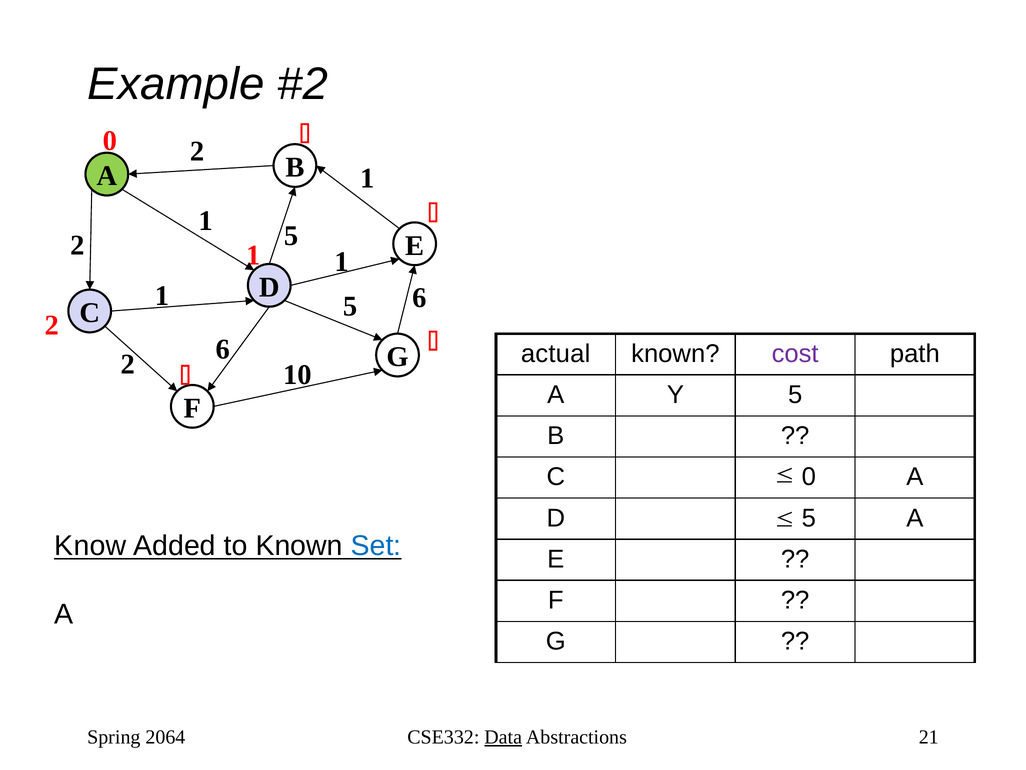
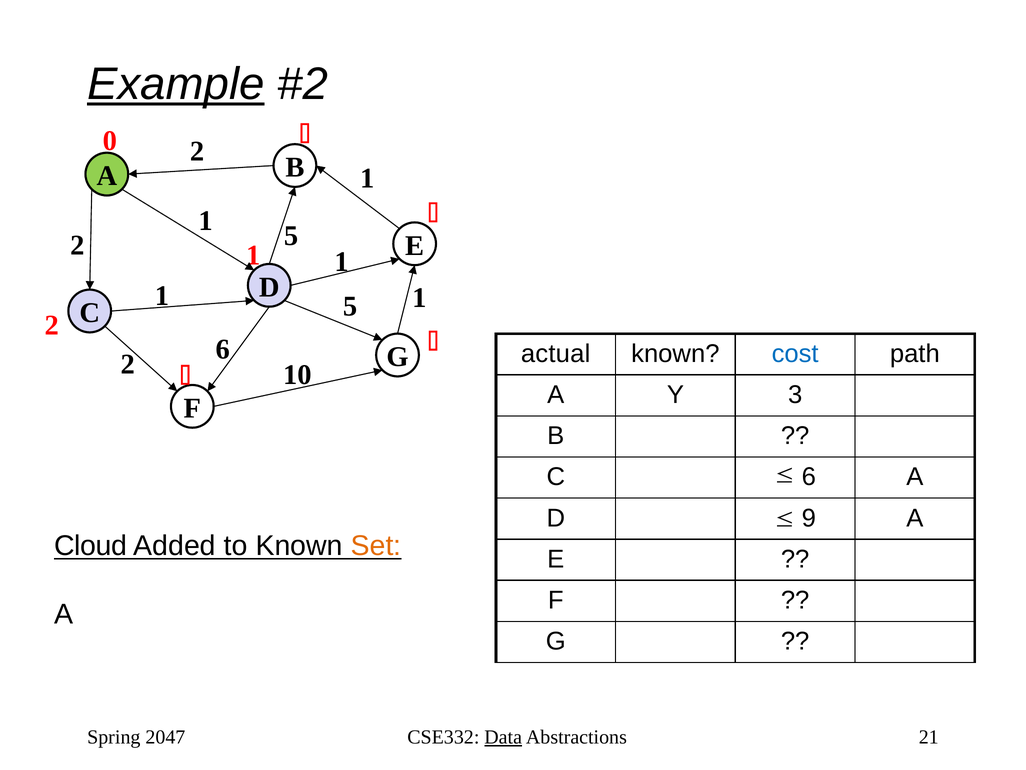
Example underline: none -> present
6 at (419, 298): 6 -> 1
cost colour: purple -> blue
Y 5: 5 -> 3
0 at (809, 477): 0 -> 6
5 at (809, 518): 5 -> 9
Know: Know -> Cloud
Set colour: blue -> orange
2064: 2064 -> 2047
